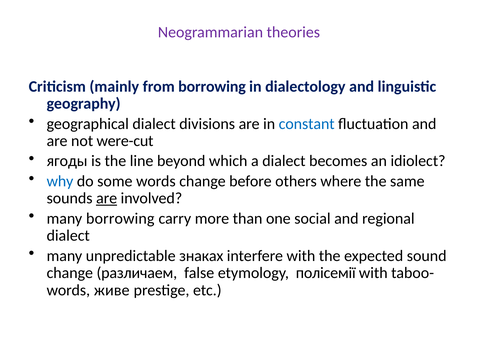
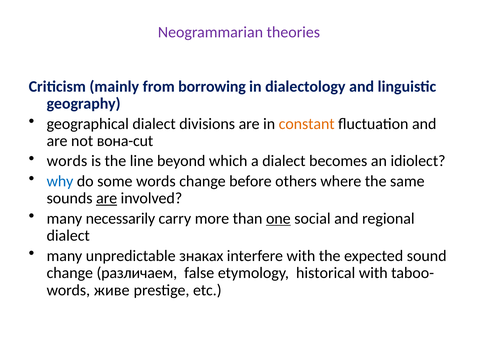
constant colour: blue -> orange
were-cut: were-cut -> вона-cut
ягоды at (67, 161): ягоды -> words
many borrowing: borrowing -> necessarily
one underline: none -> present
полісемії: полісемії -> historical
